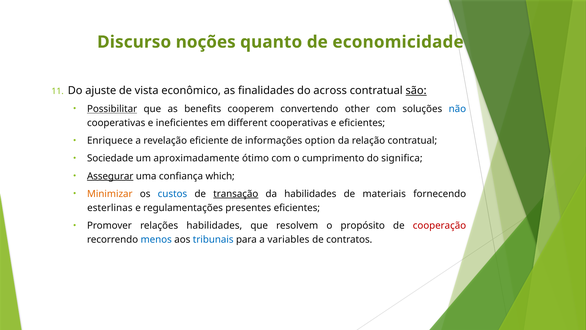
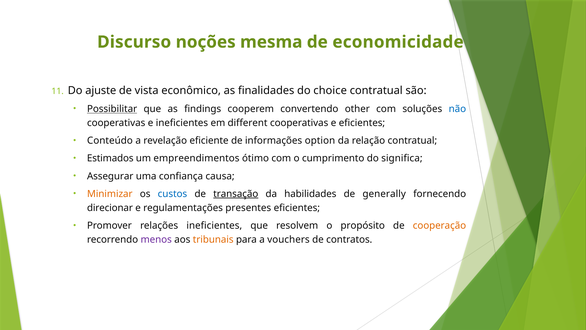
quanto: quanto -> mesma
across: across -> choice
são underline: present -> none
benefits: benefits -> findings
Enriquece: Enriquece -> Conteúdo
Sociedade: Sociedade -> Estimados
aproximadamente: aproximadamente -> empreendimentos
Assegurar underline: present -> none
which: which -> causa
materiais: materiais -> generally
esterlinas: esterlinas -> direcionar
relações habilidades: habilidades -> ineficientes
cooperação colour: red -> orange
menos colour: blue -> purple
tribunais colour: blue -> orange
variables: variables -> vouchers
